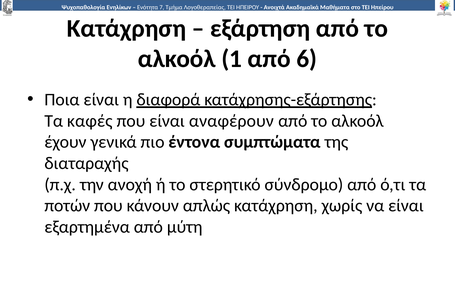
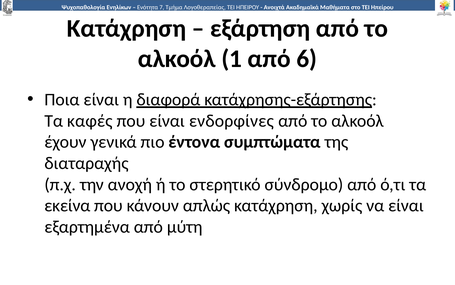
αναφέρουν: αναφέρουν -> ενδορφίνες
ποτών: ποτών -> εκείνα
